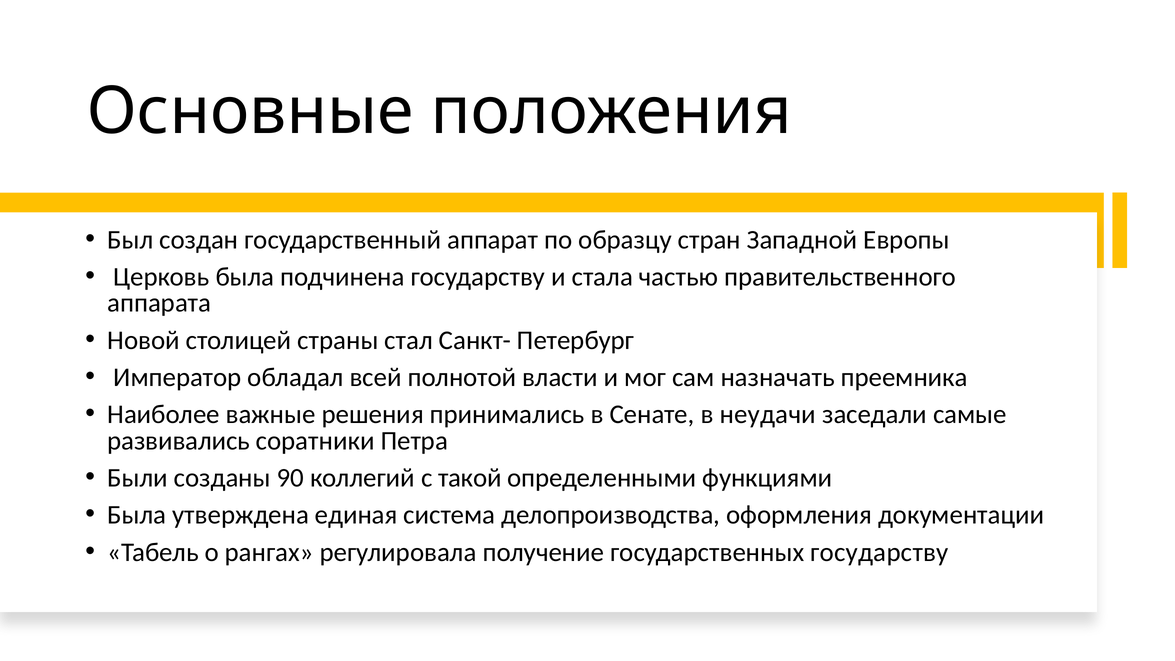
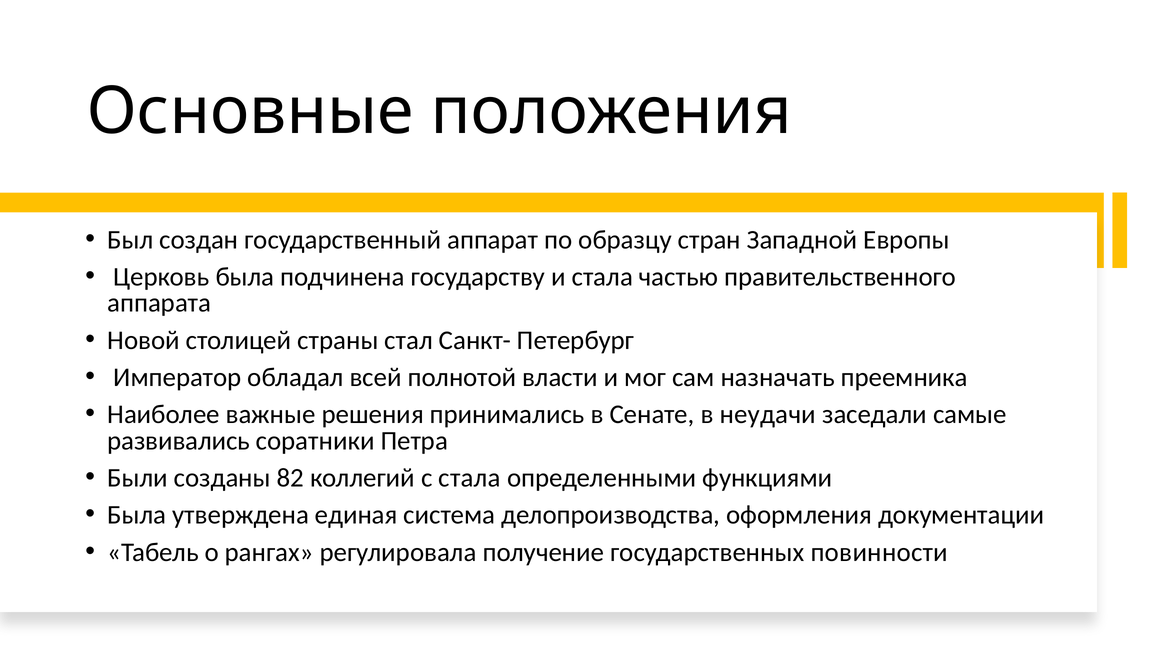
90: 90 -> 82
с такой: такой -> стала
государственных государству: государству -> повинности
